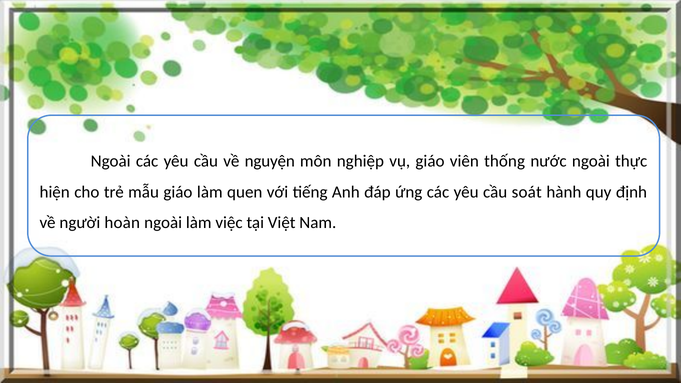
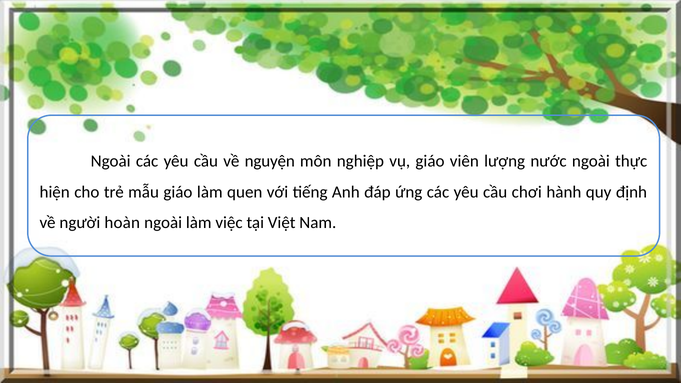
thống: thống -> lượng
soát: soát -> chơi
